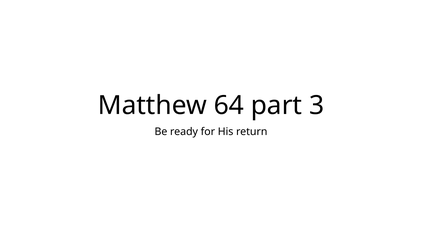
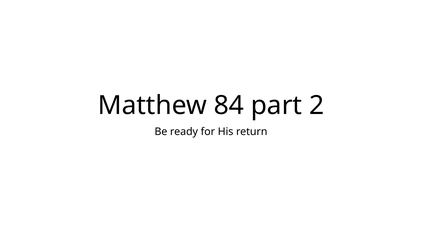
64: 64 -> 84
3: 3 -> 2
